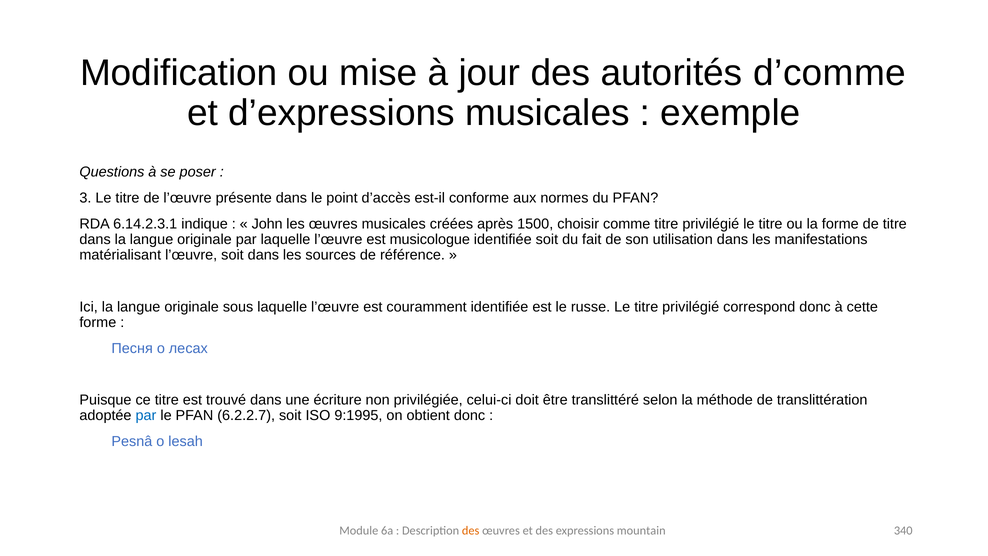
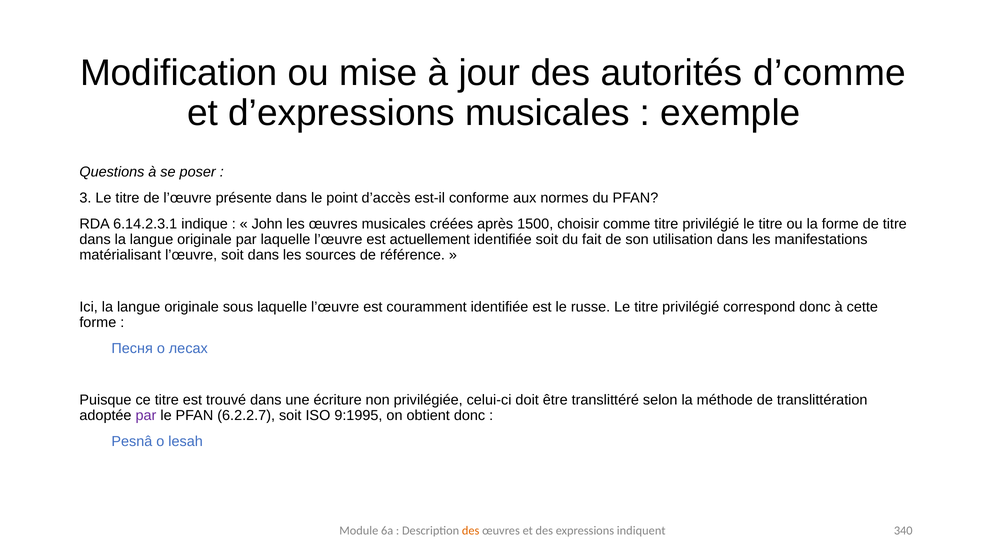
musicologue: musicologue -> actuellement
par at (146, 416) colour: blue -> purple
mountain: mountain -> indiquent
